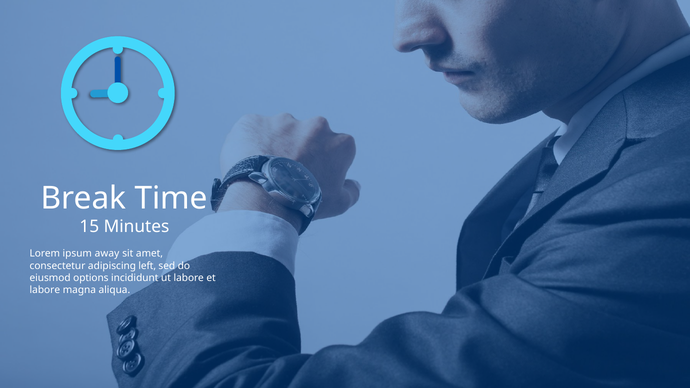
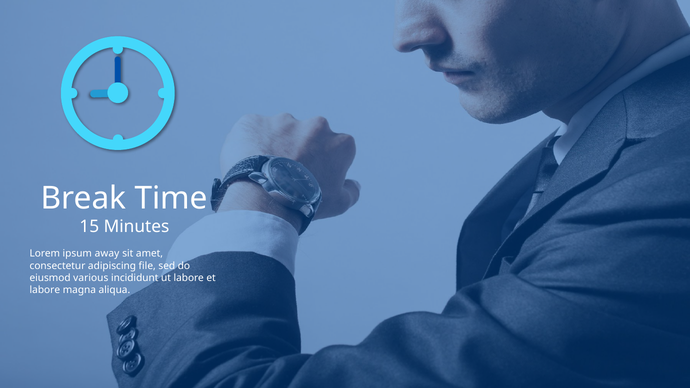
left: left -> file
options: options -> various
